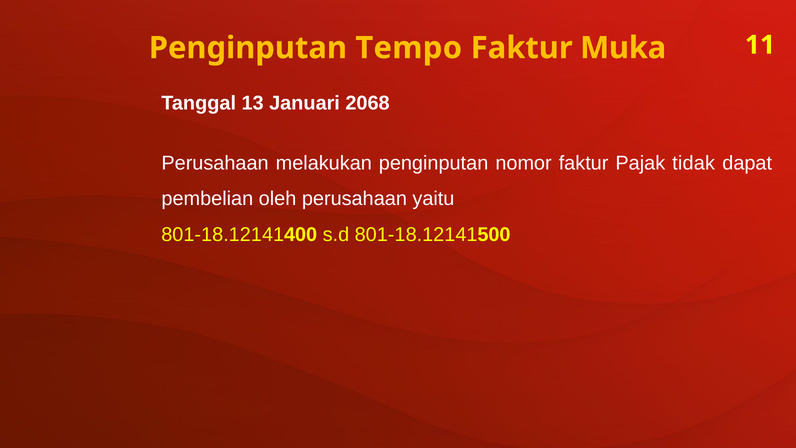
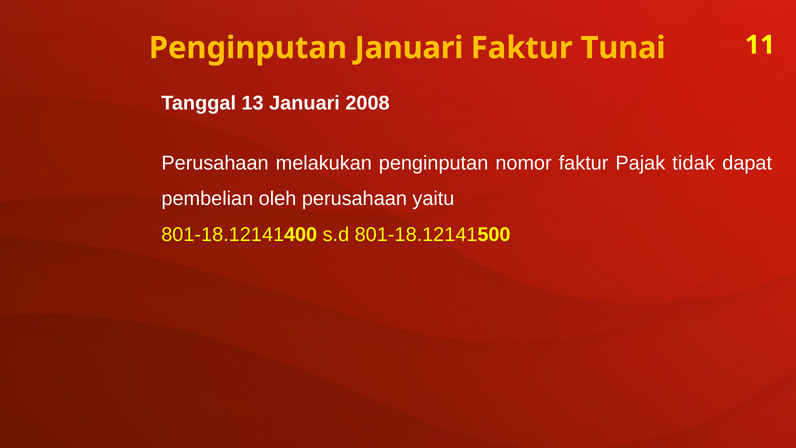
Penginputan Tempo: Tempo -> Januari
Muka: Muka -> Tunai
2068: 2068 -> 2008
